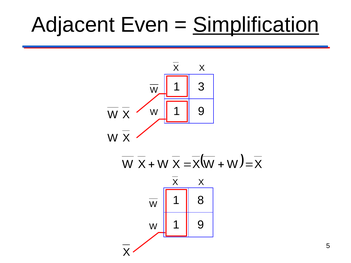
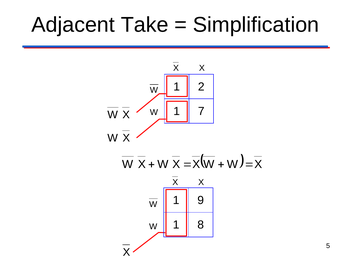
Even: Even -> Take
Simplification underline: present -> none
3: 3 -> 2
9 at (201, 111): 9 -> 7
8: 8 -> 9
9 at (201, 225): 9 -> 8
